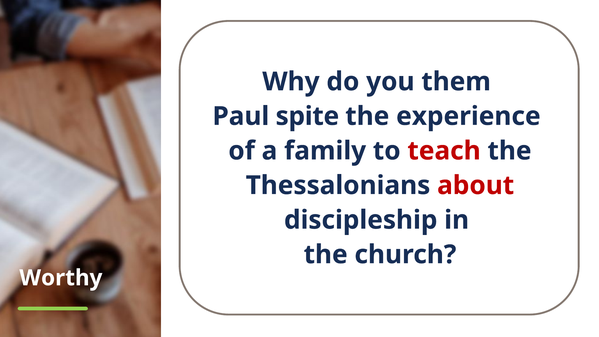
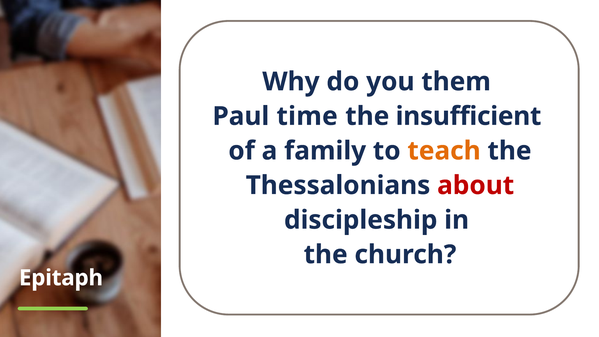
spite: spite -> time
experience: experience -> insufficient
teach colour: red -> orange
Worthy: Worthy -> Epitaph
